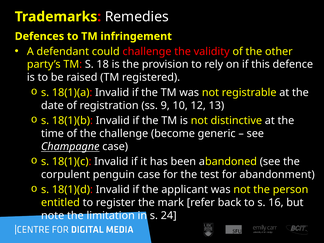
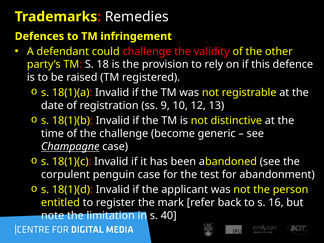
24: 24 -> 40
